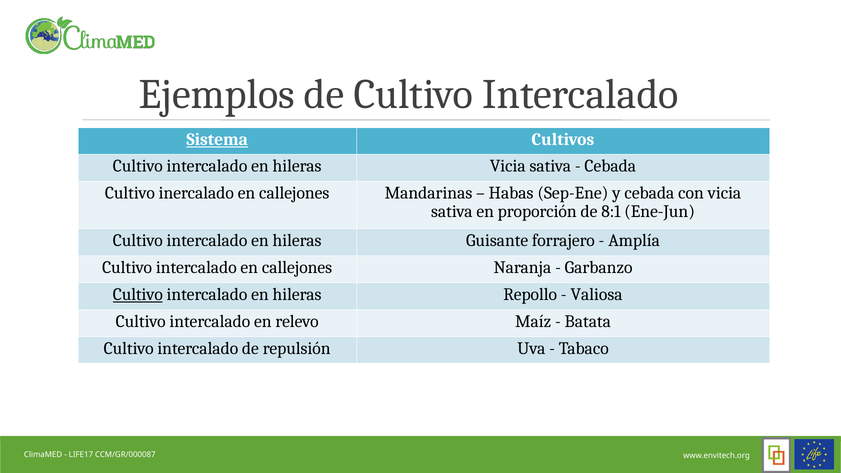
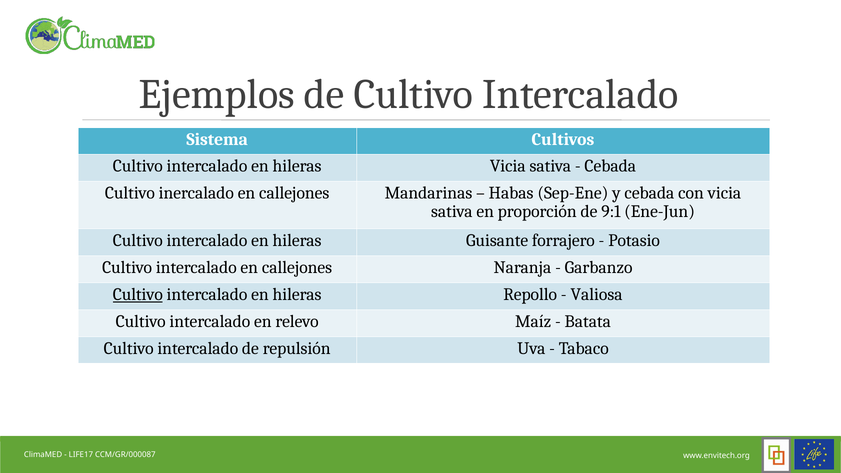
Sistema underline: present -> none
8:1: 8:1 -> 9:1
Amplía: Amplía -> Potasio
